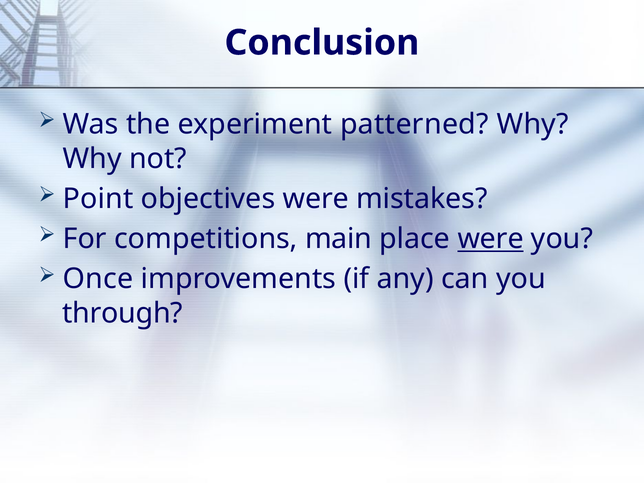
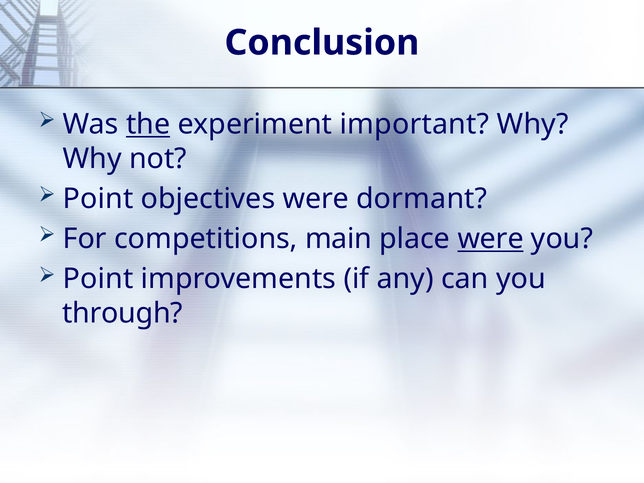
the underline: none -> present
patterned: patterned -> important
mistakes: mistakes -> dormant
Once at (98, 279): Once -> Point
